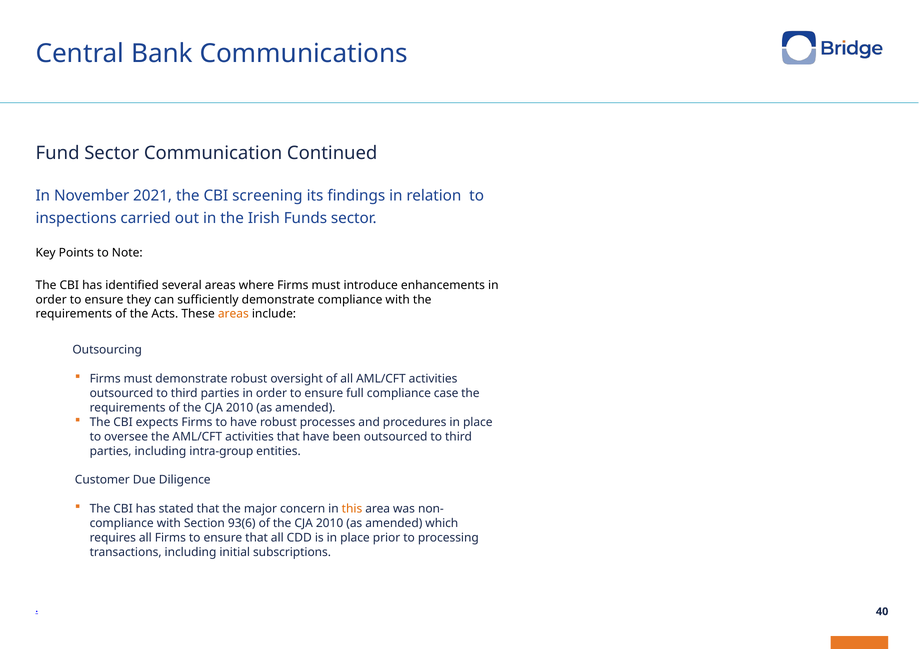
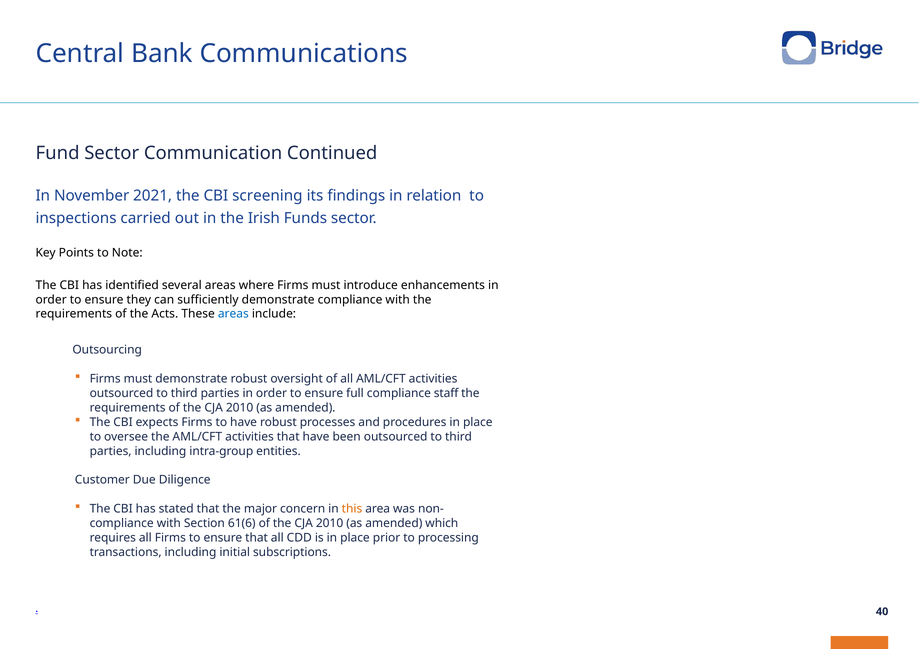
areas at (233, 314) colour: orange -> blue
case: case -> staff
93(6: 93(6 -> 61(6
